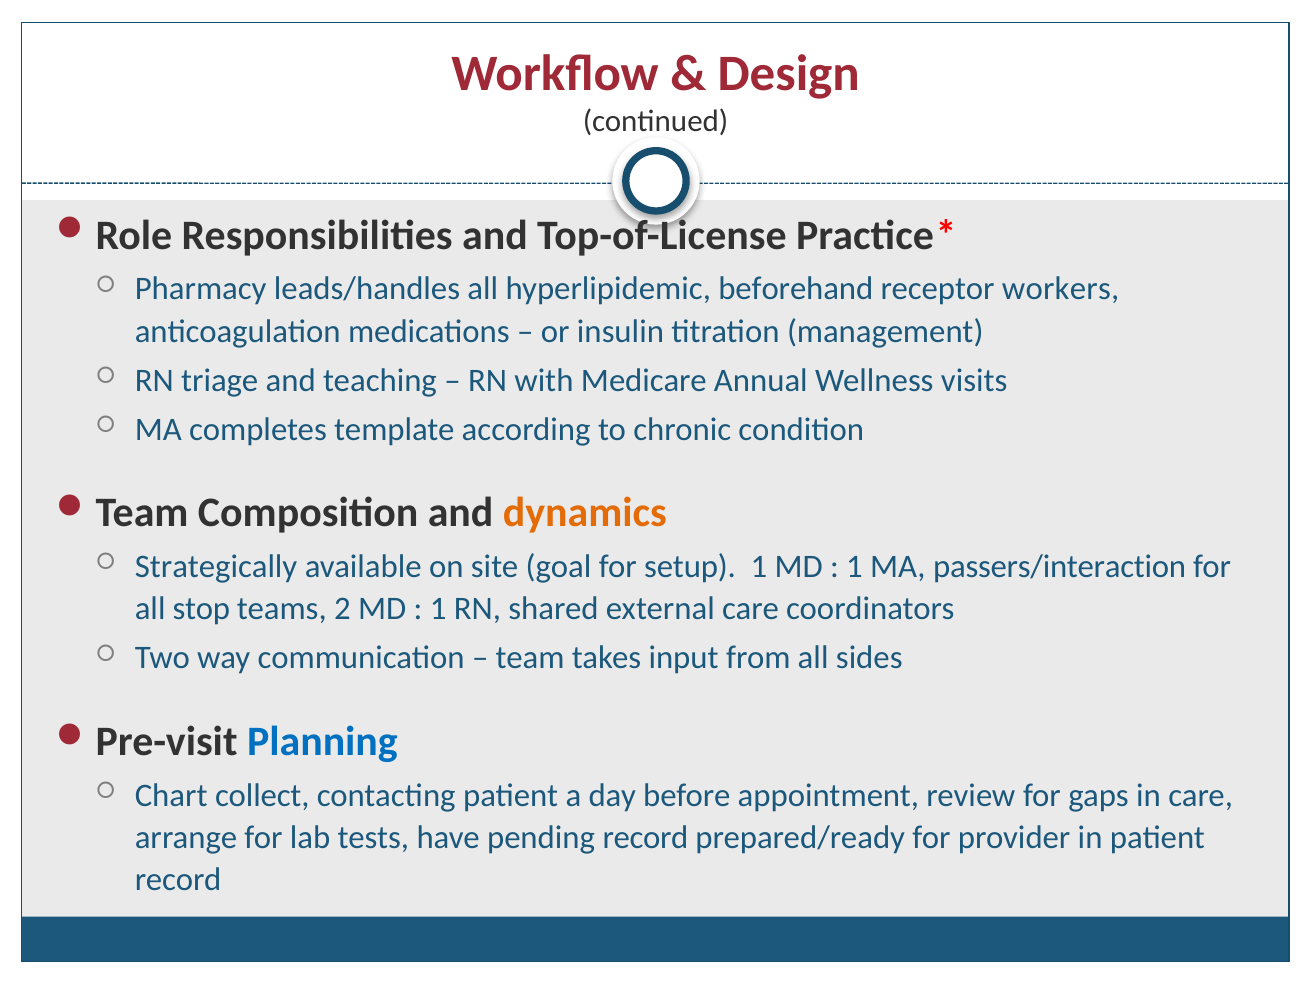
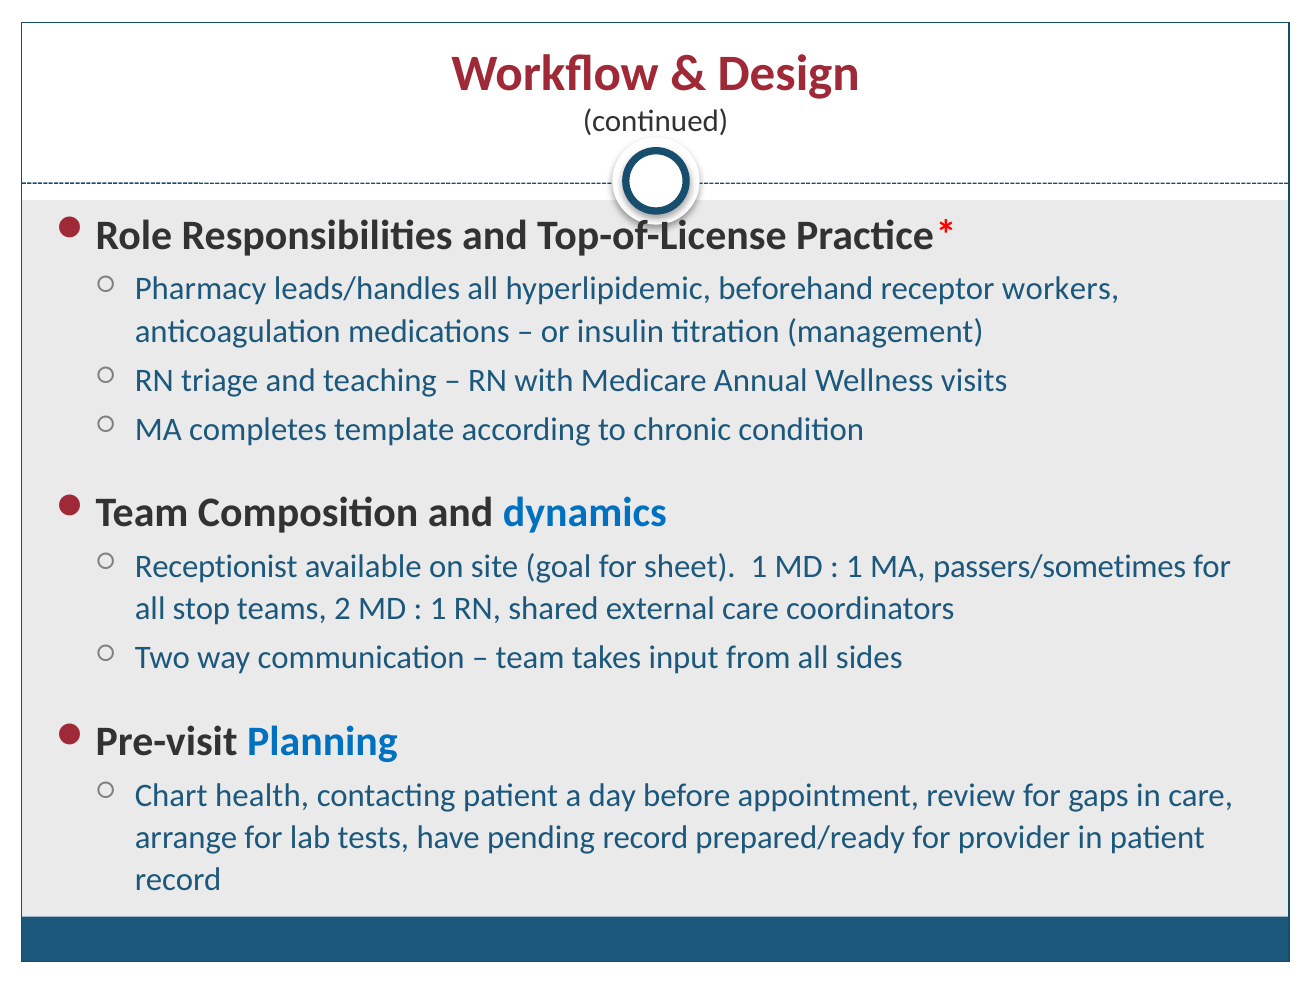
dynamics colour: orange -> blue
Strategically: Strategically -> Receptionist
setup: setup -> sheet
passers/interaction: passers/interaction -> passers/sometimes
collect: collect -> health
